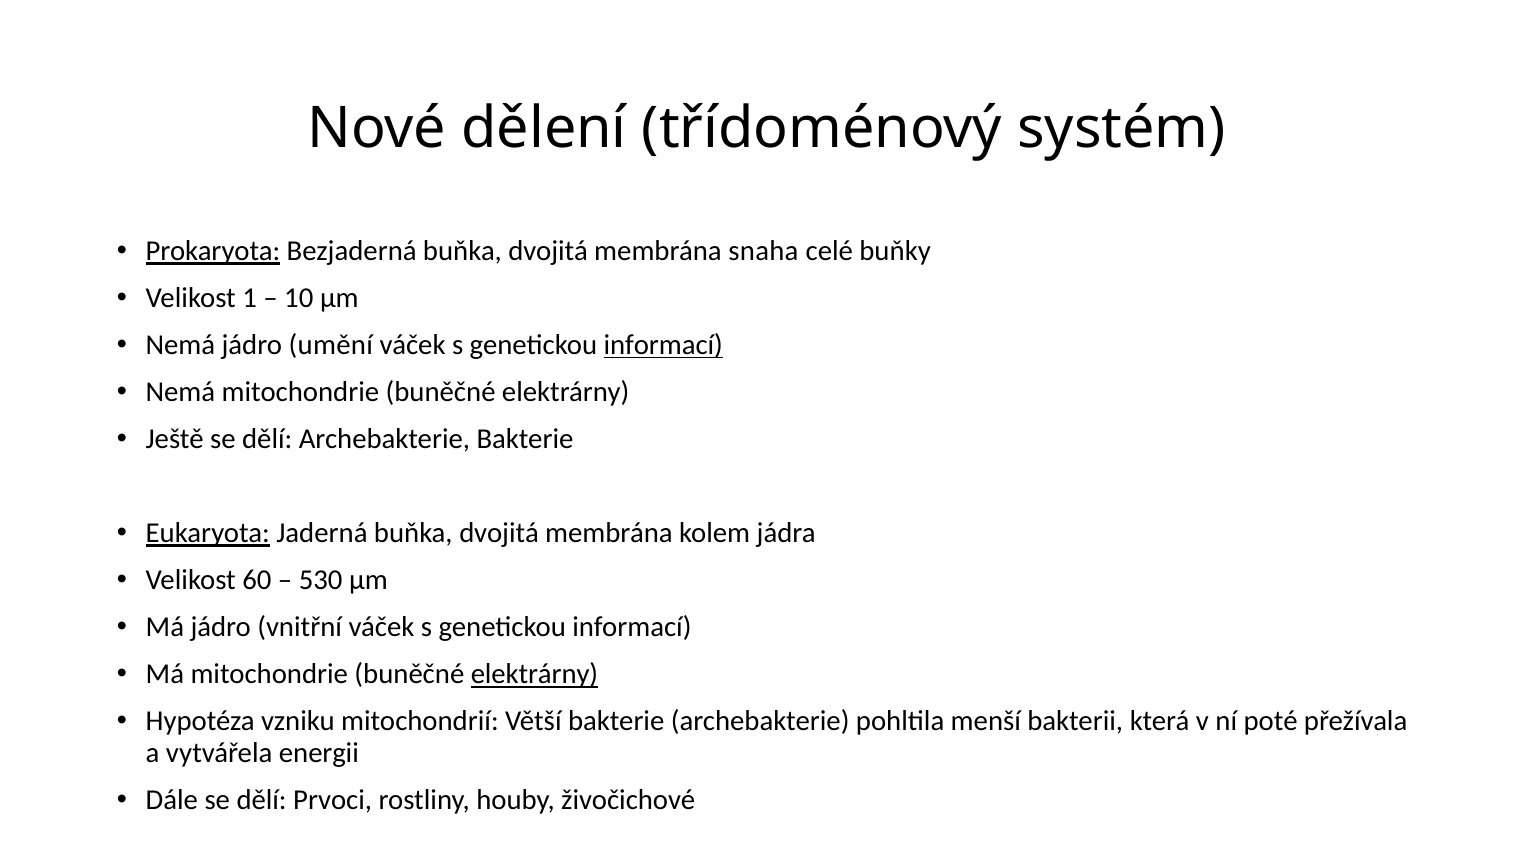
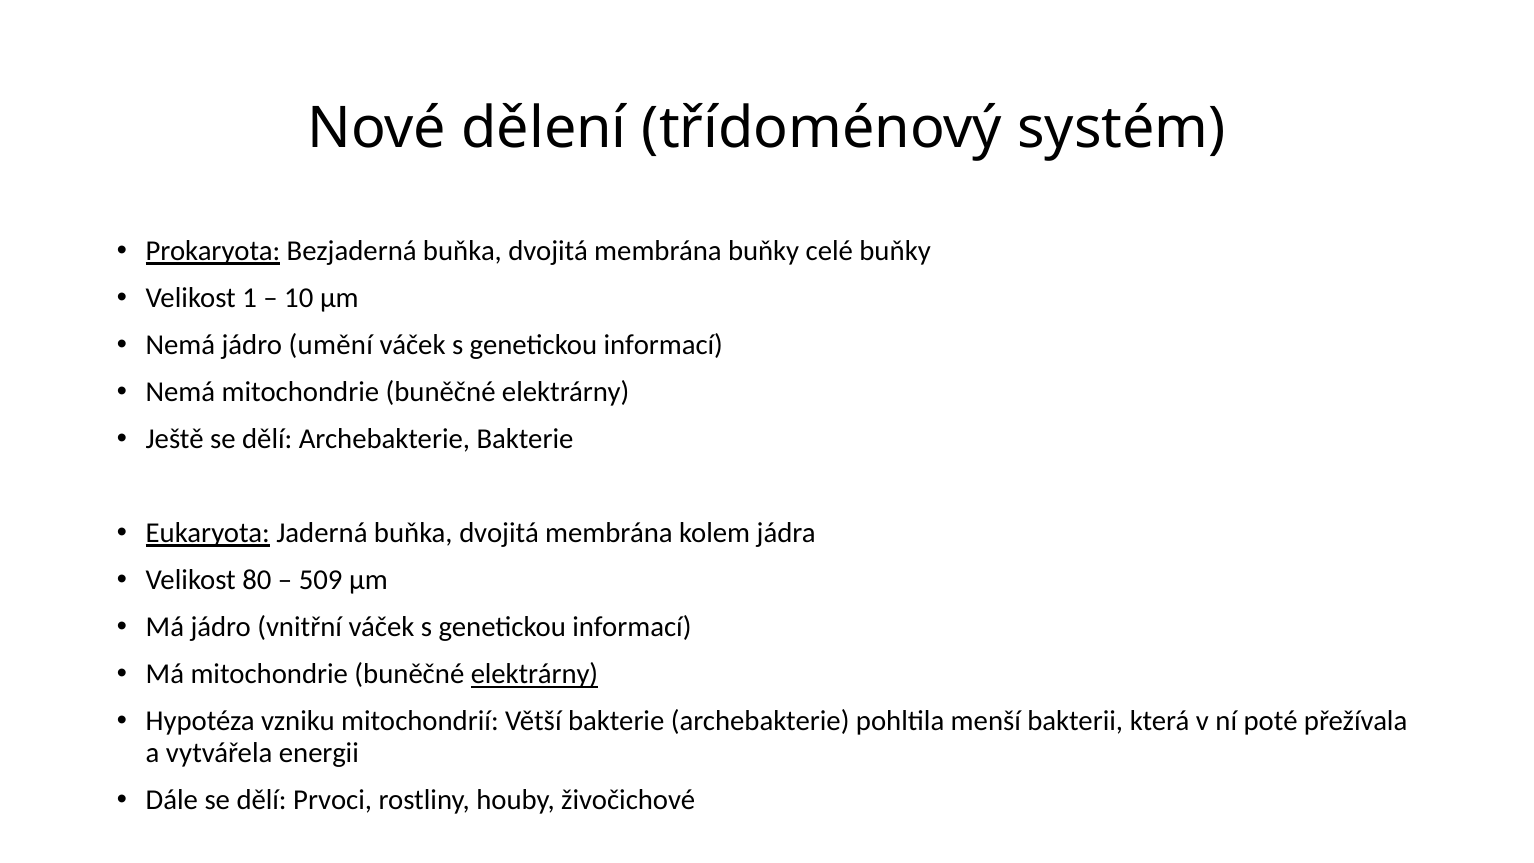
membrána snaha: snaha -> buňky
informací at (663, 345) underline: present -> none
60: 60 -> 80
530: 530 -> 509
